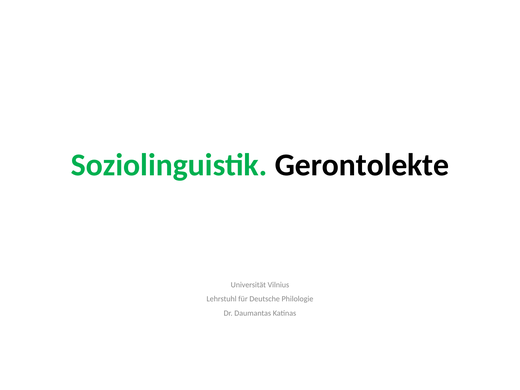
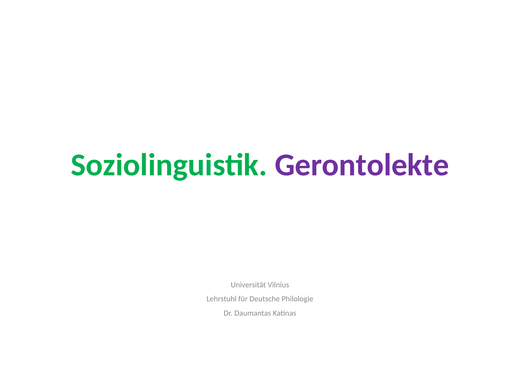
Gerontolekte colour: black -> purple
